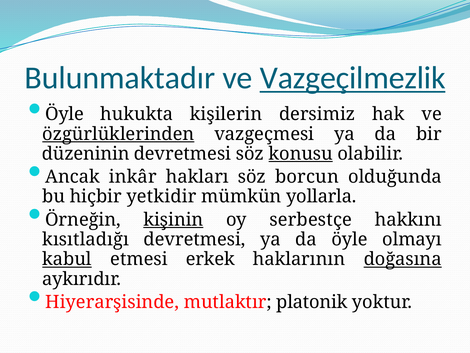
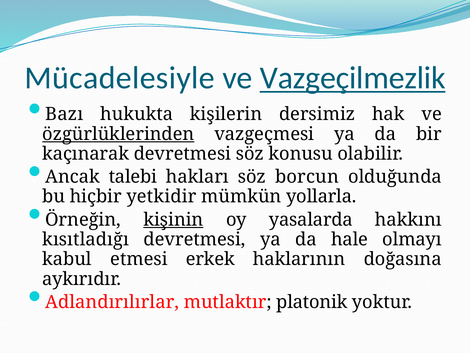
Bulunmaktadır: Bulunmaktadır -> Mücadelesiyle
Öyle at (64, 114): Öyle -> Bazı
düzeninin: düzeninin -> kaçınarak
konusu underline: present -> none
inkâr: inkâr -> talebi
serbestçe: serbestçe -> yasalarda
da öyle: öyle -> hale
kabul underline: present -> none
doğasına underline: present -> none
Hiyerarşisinde: Hiyerarşisinde -> Adlandırılırlar
